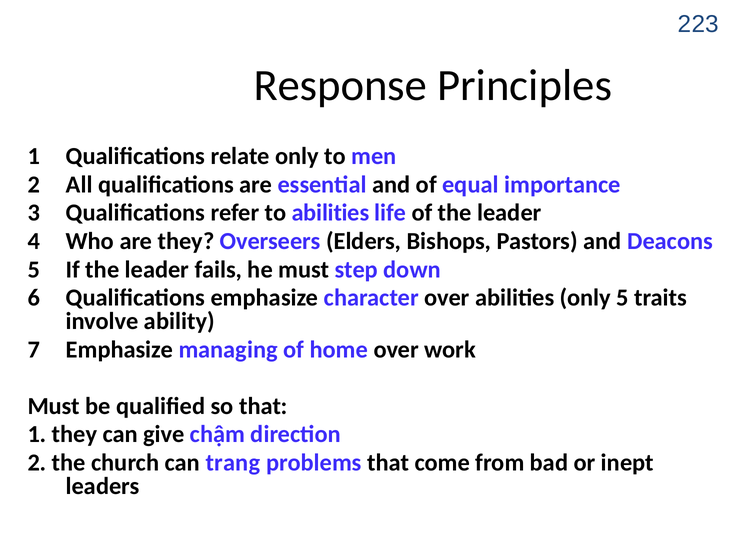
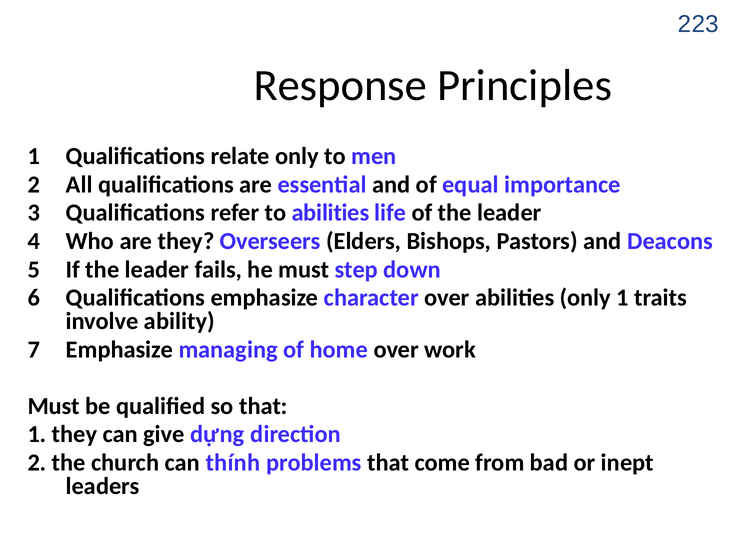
only 5: 5 -> 1
chậm: chậm -> dựng
trang: trang -> thính
